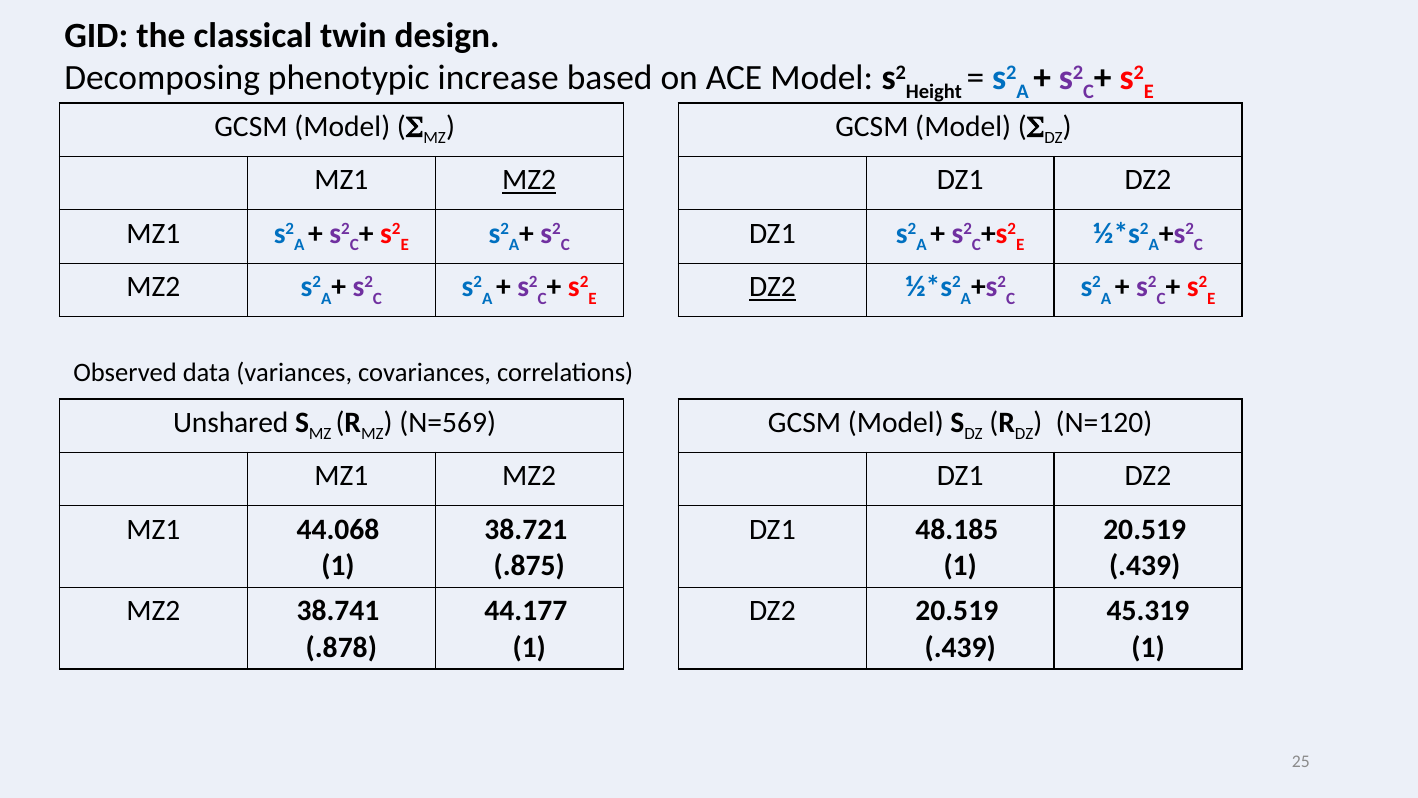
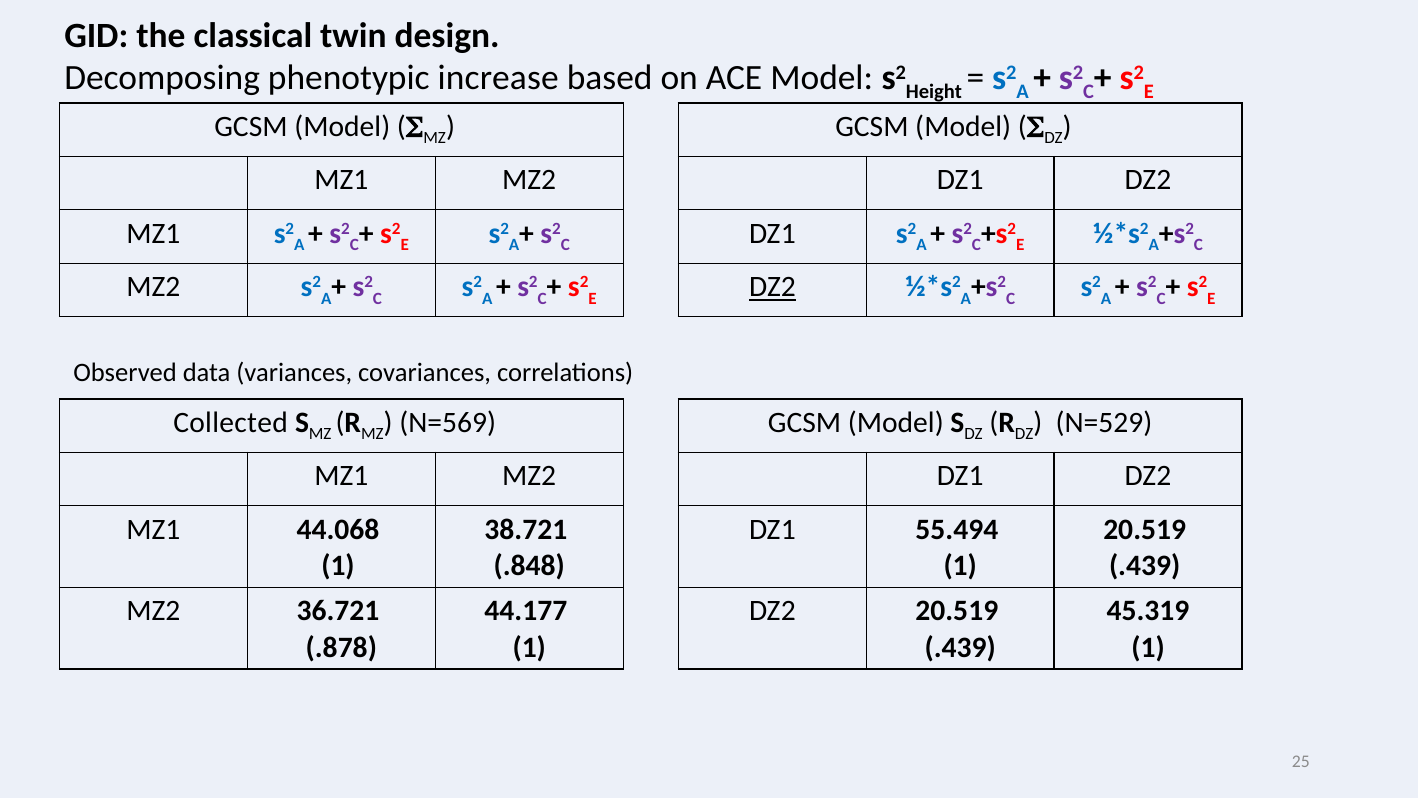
MZ2 at (529, 180) underline: present -> none
Unshared: Unshared -> Collected
N=120: N=120 -> N=529
48.185: 48.185 -> 55.494
.875: .875 -> .848
38.741: 38.741 -> 36.721
